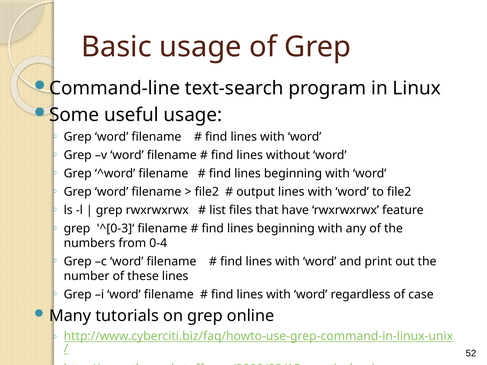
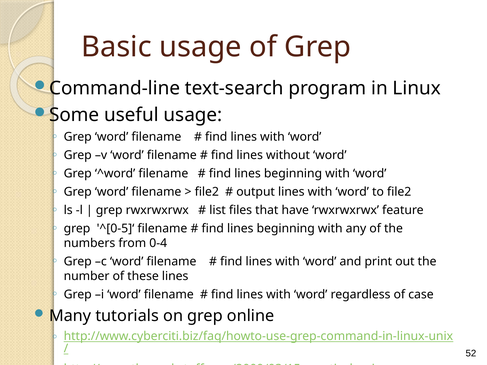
^[0-3]‘: ^[0-3]‘ -> ^[0-5]‘
